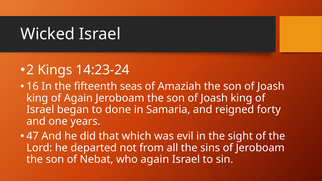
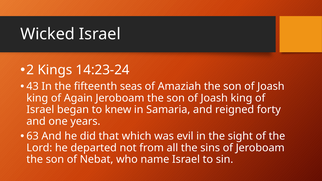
16: 16 -> 43
done: done -> knew
47: 47 -> 63
who again: again -> name
